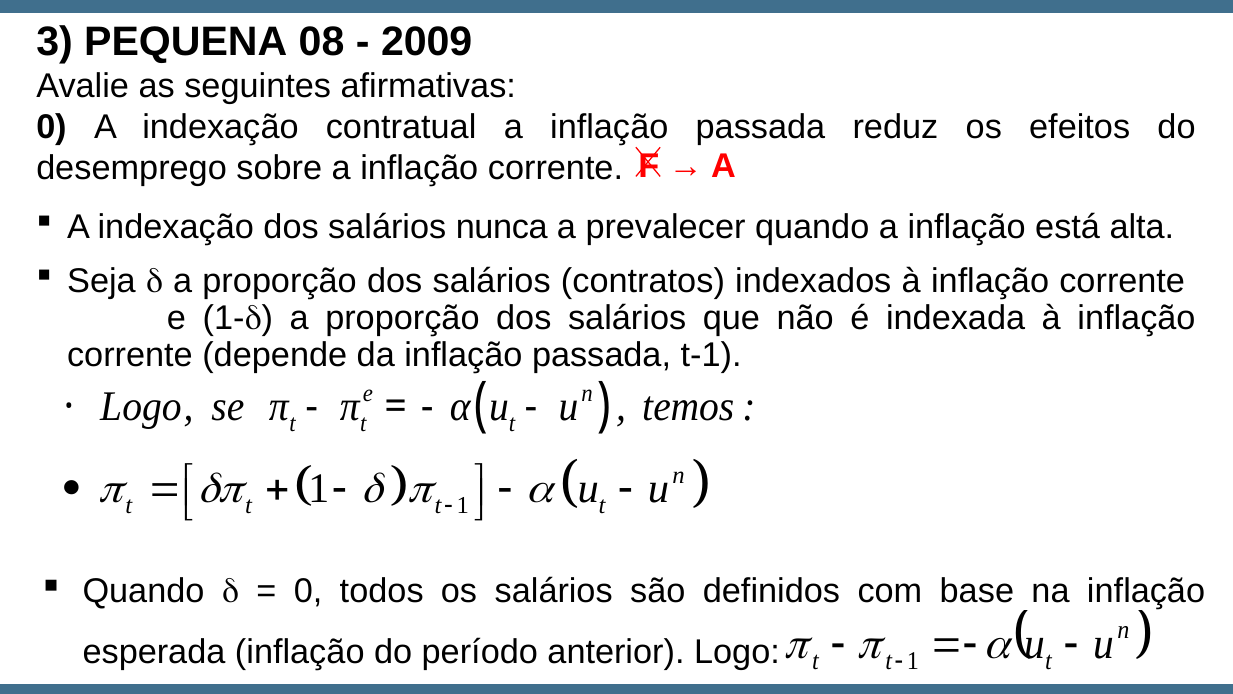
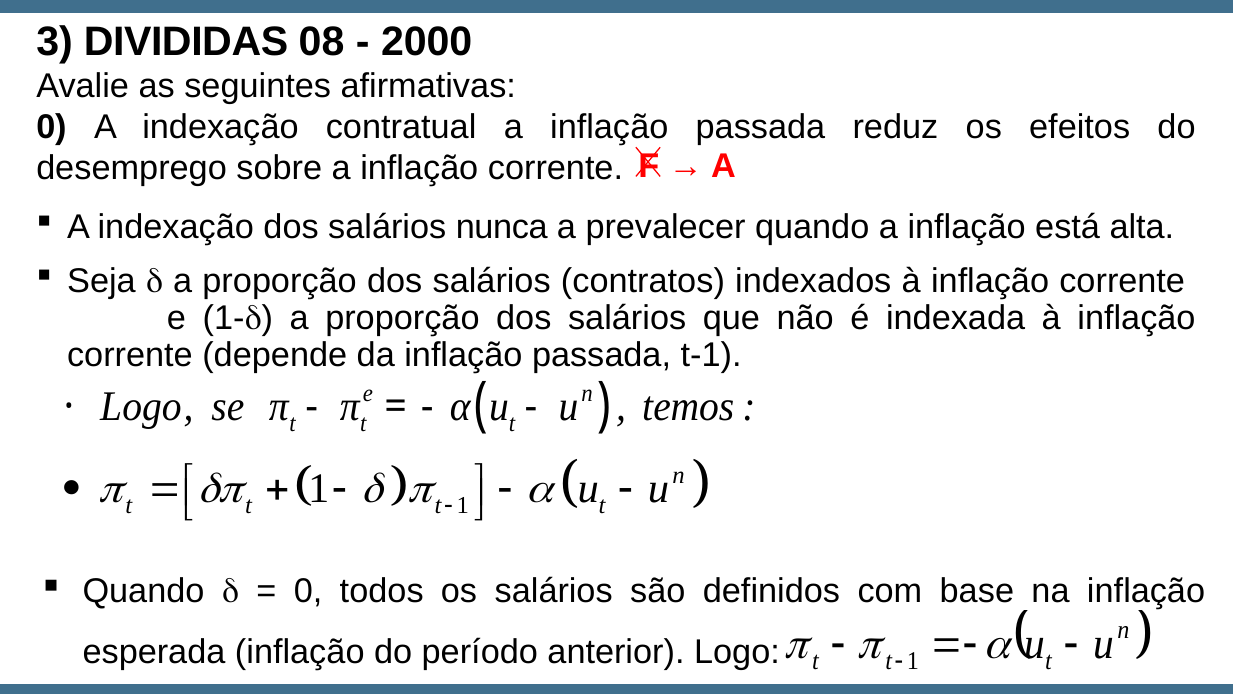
PEQUENA: PEQUENA -> DIVIDIDAS
2009: 2009 -> 2000
